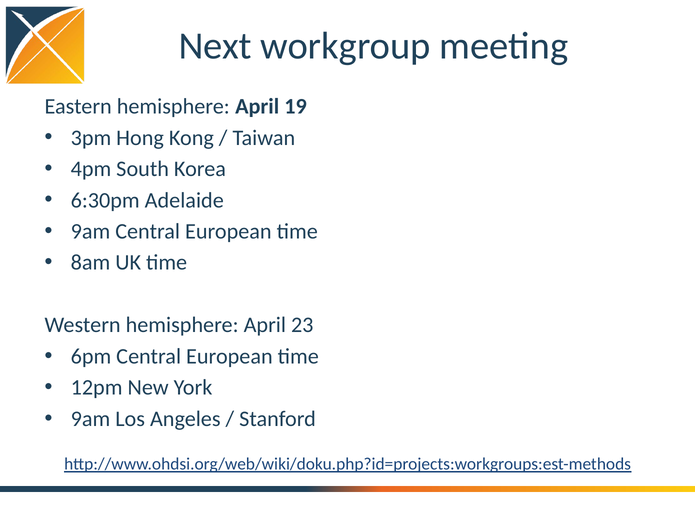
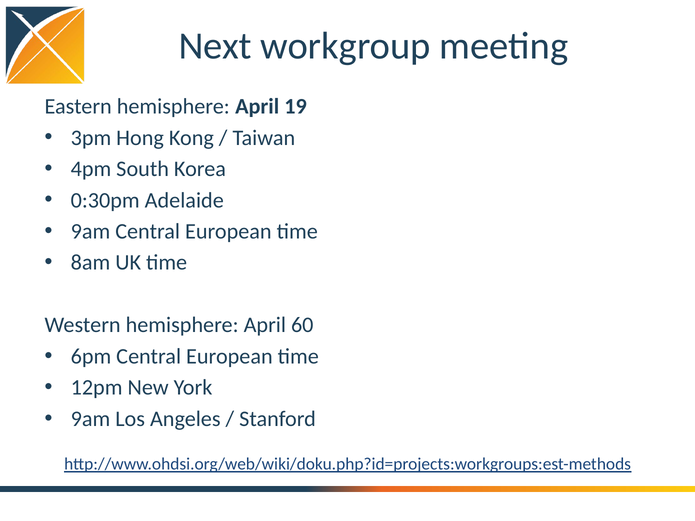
6:30pm: 6:30pm -> 0:30pm
23: 23 -> 60
